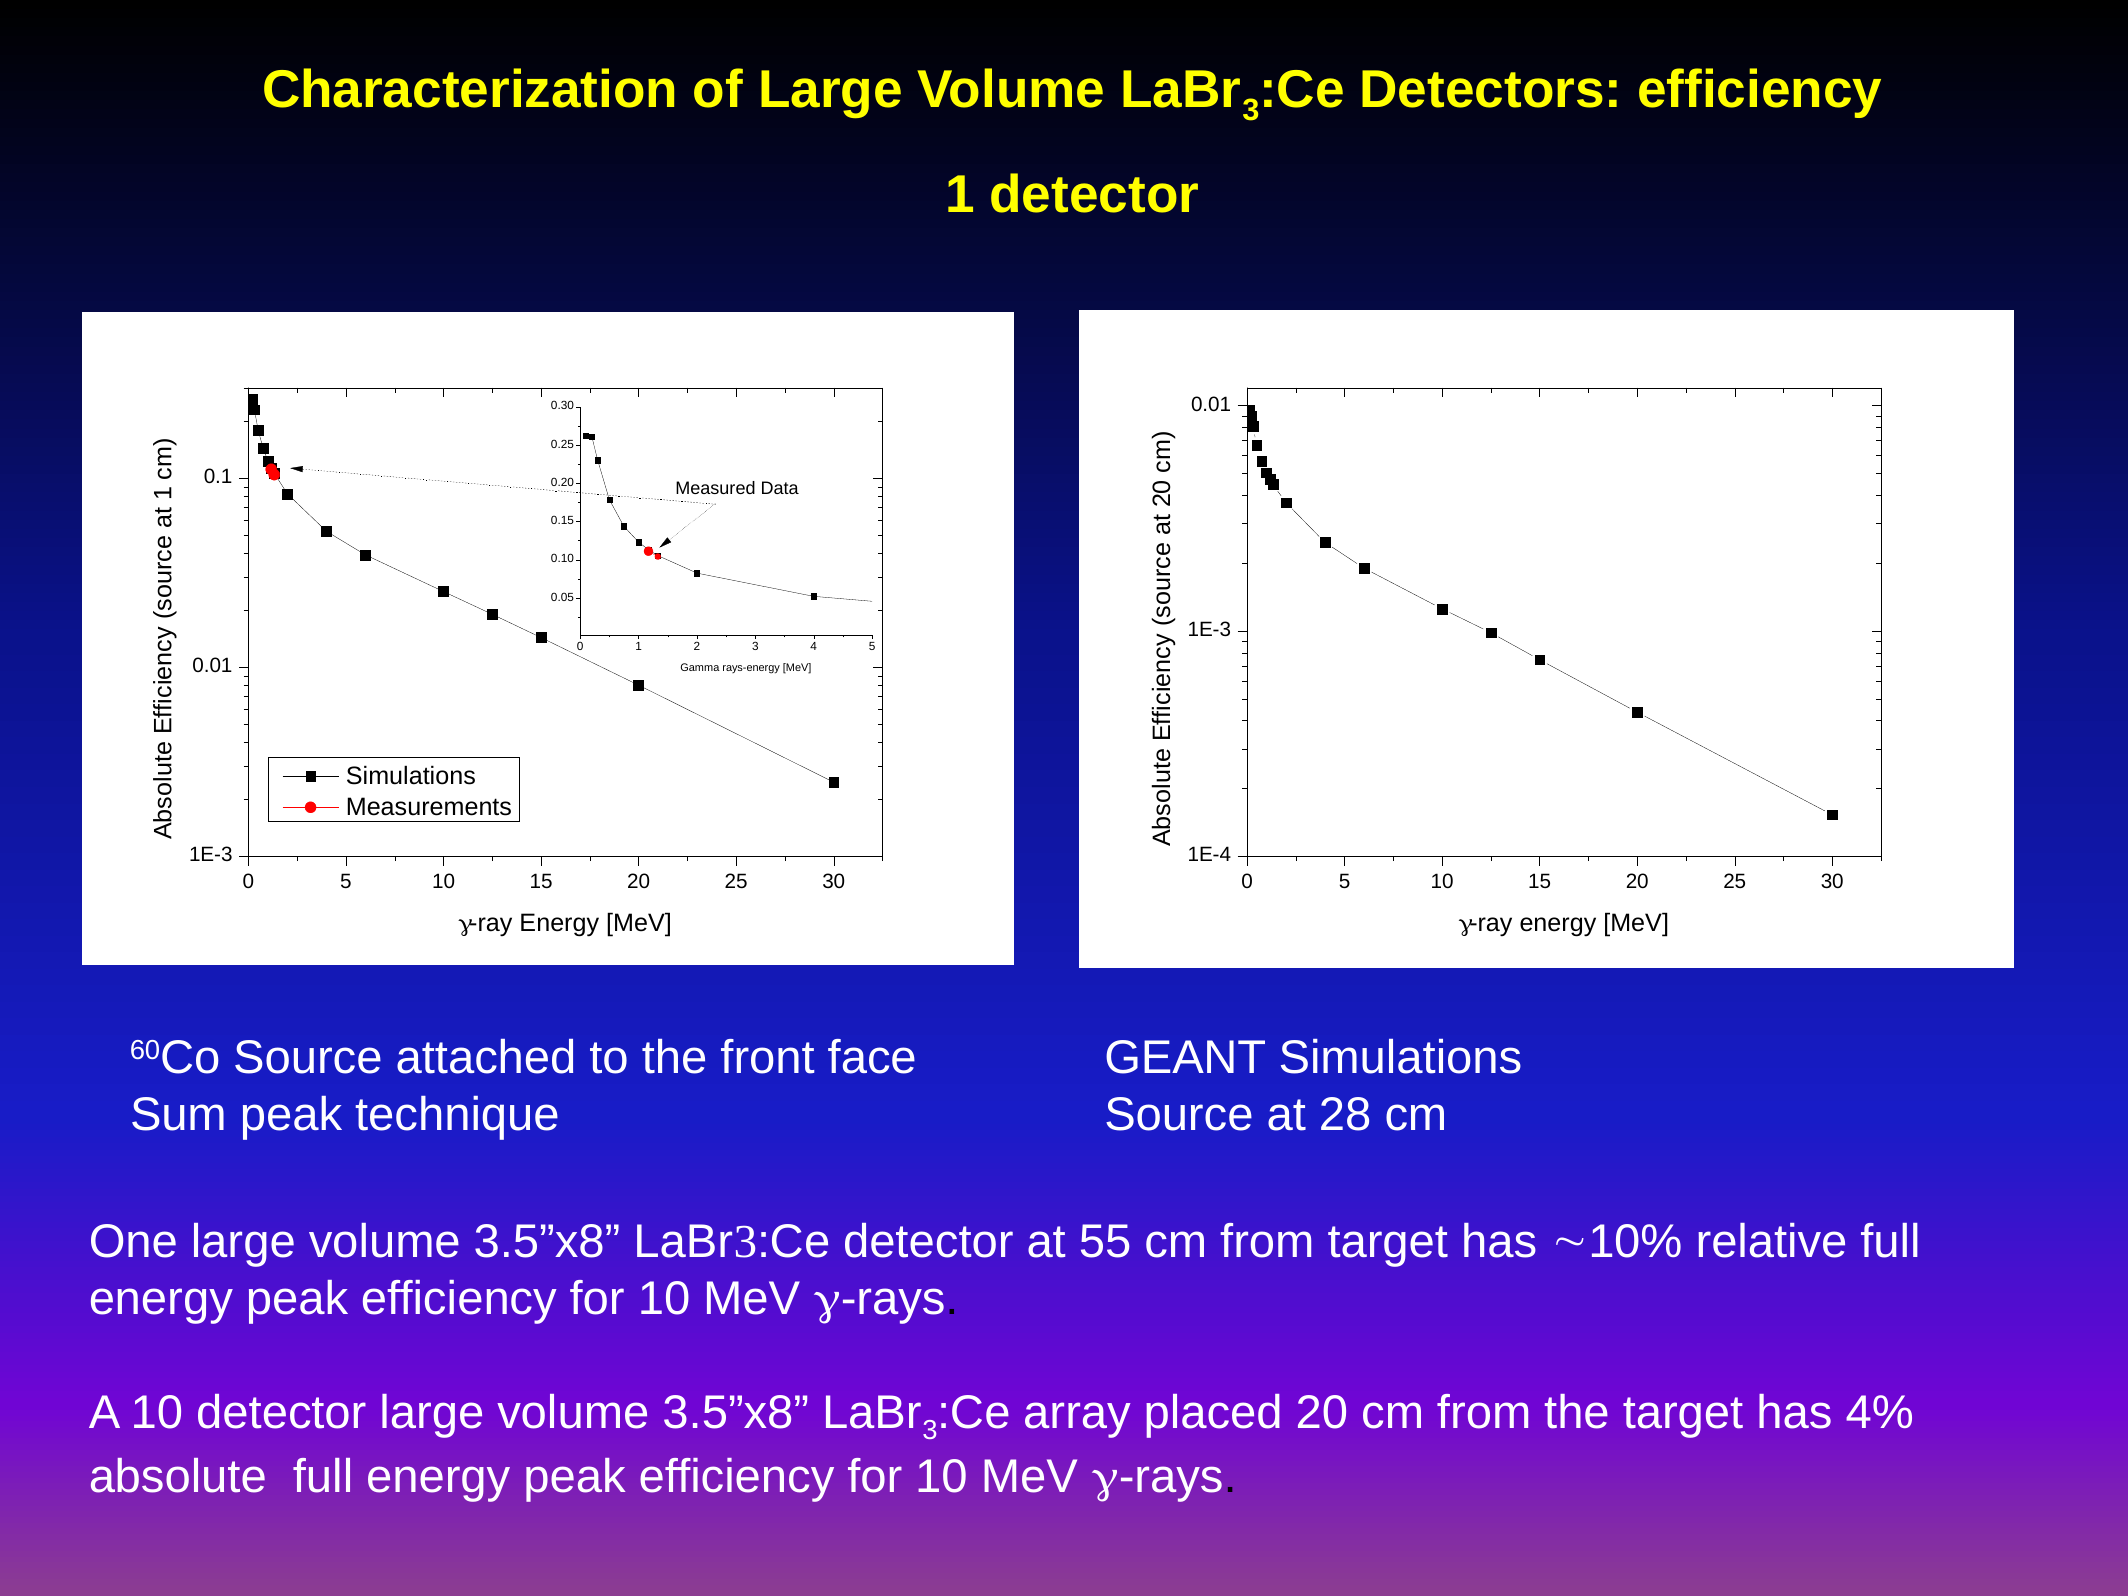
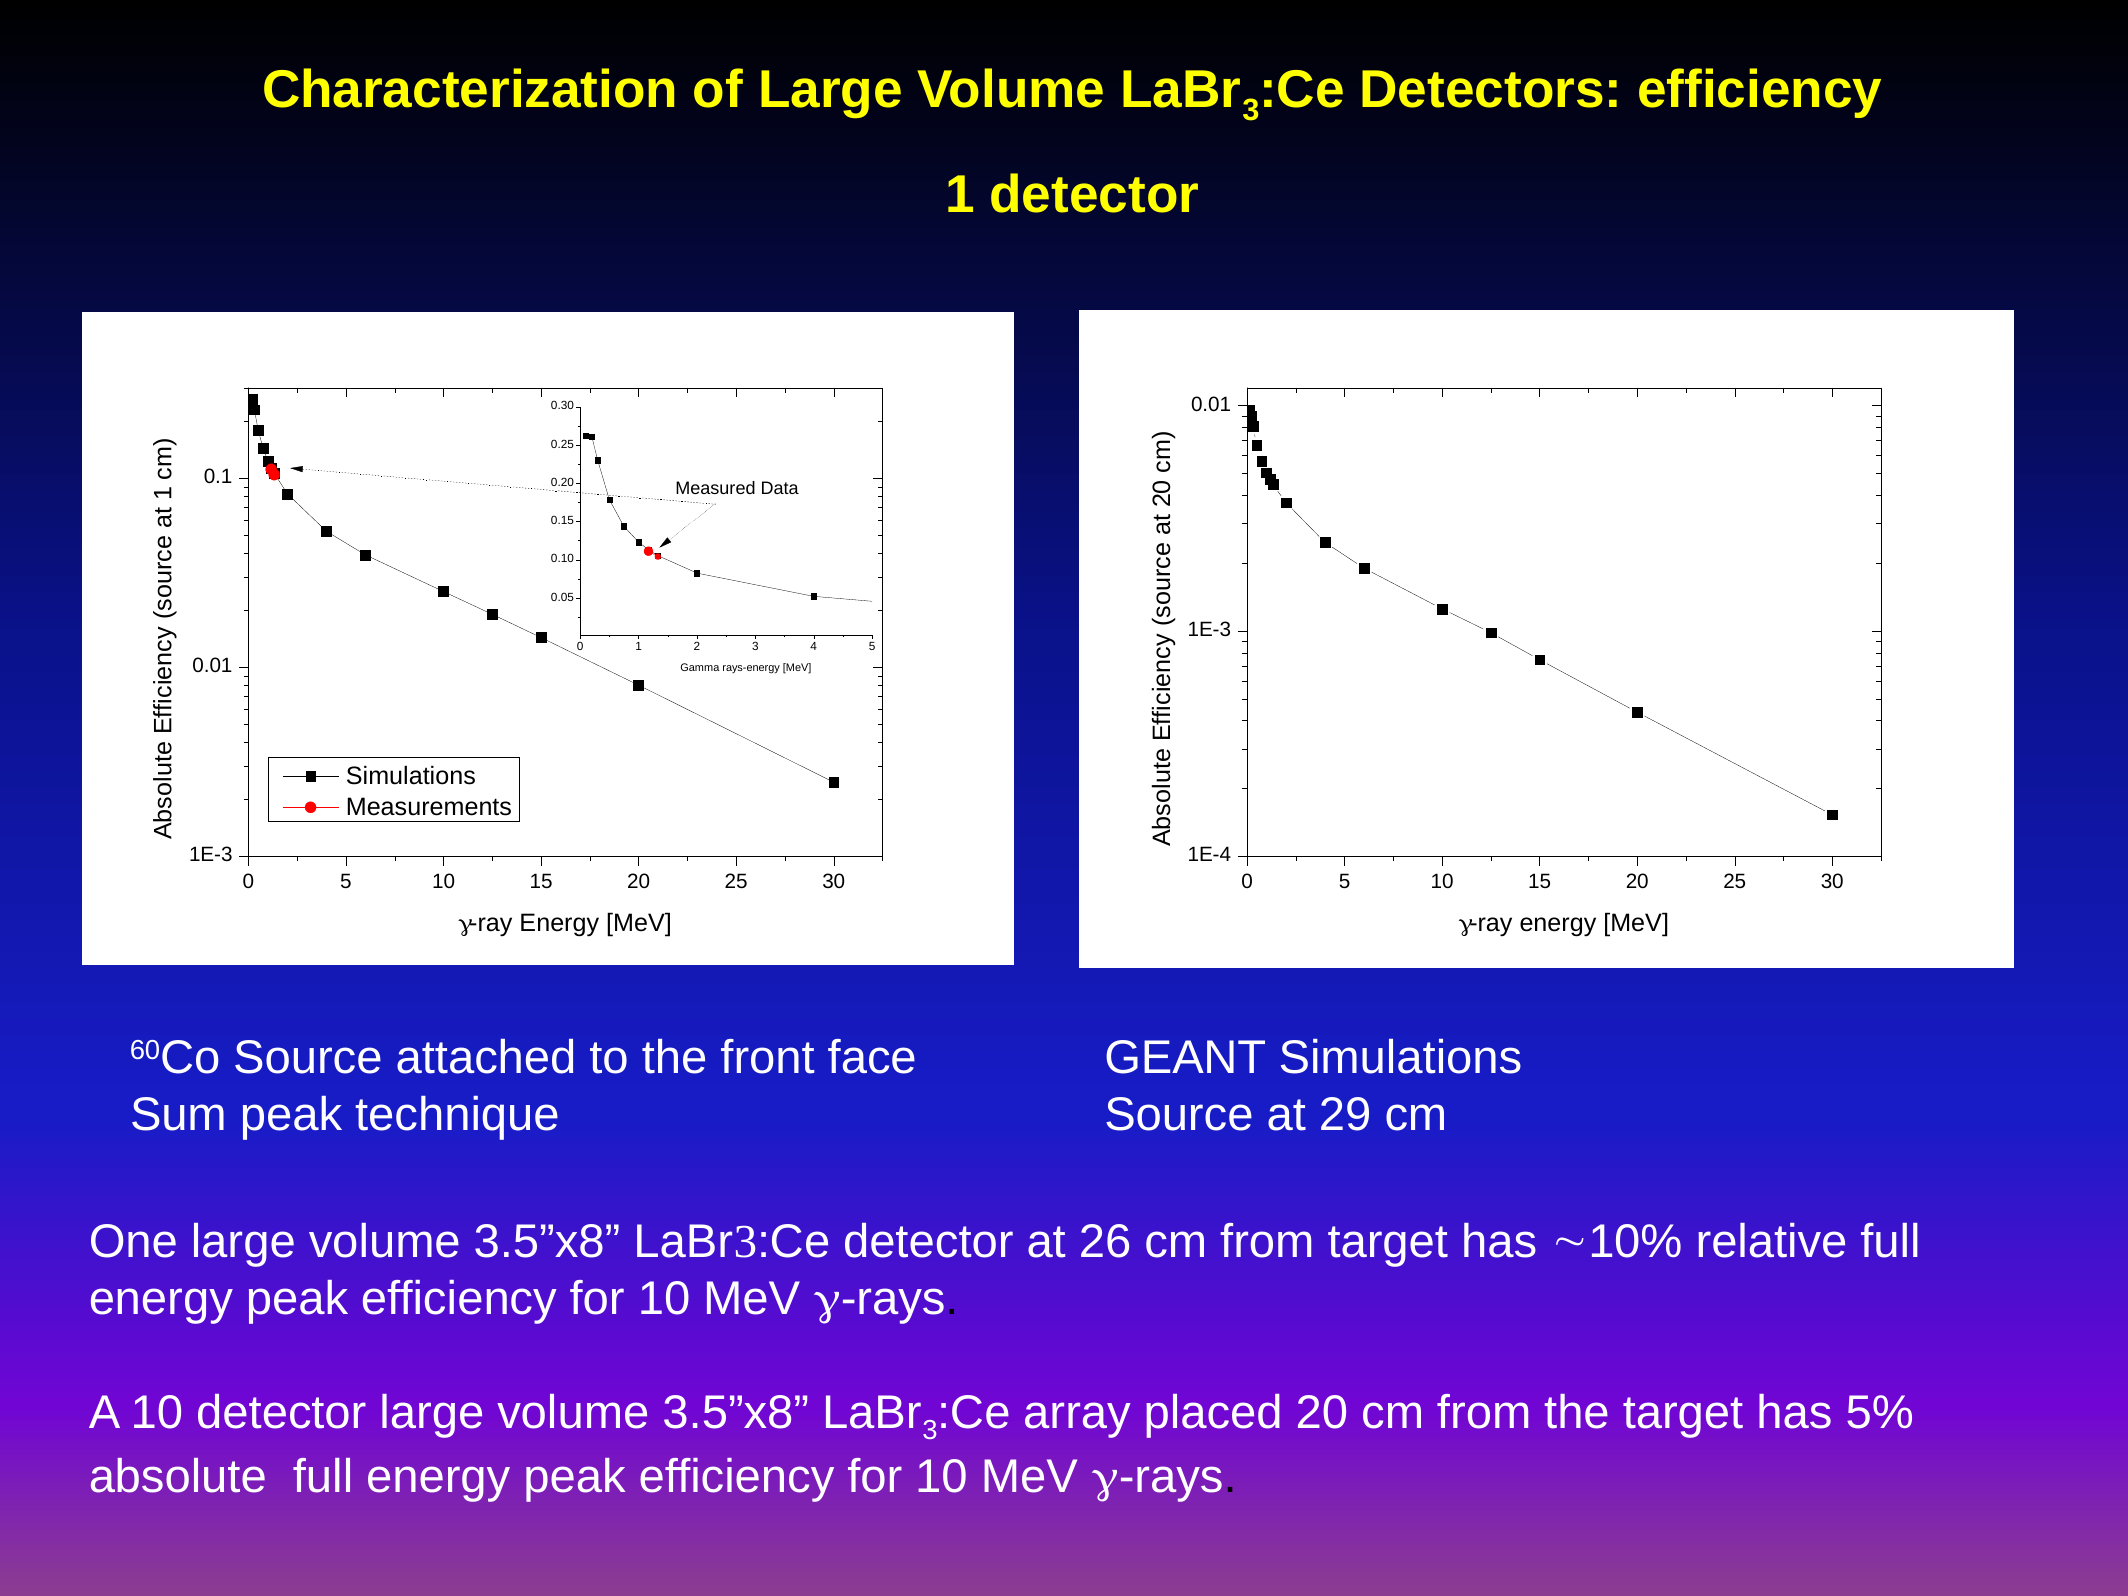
28: 28 -> 29
55: 55 -> 26
4%: 4% -> 5%
